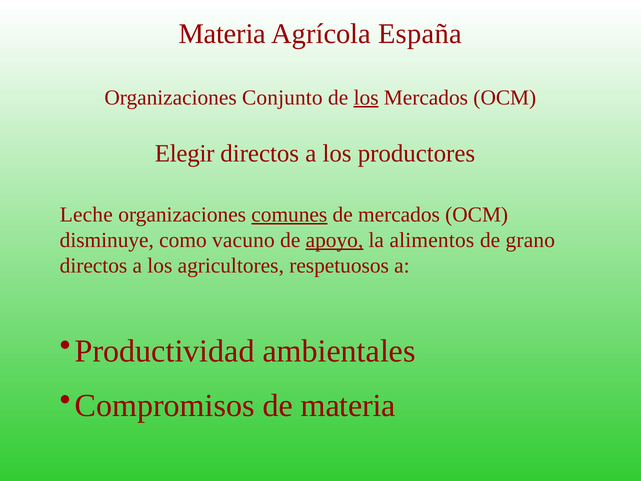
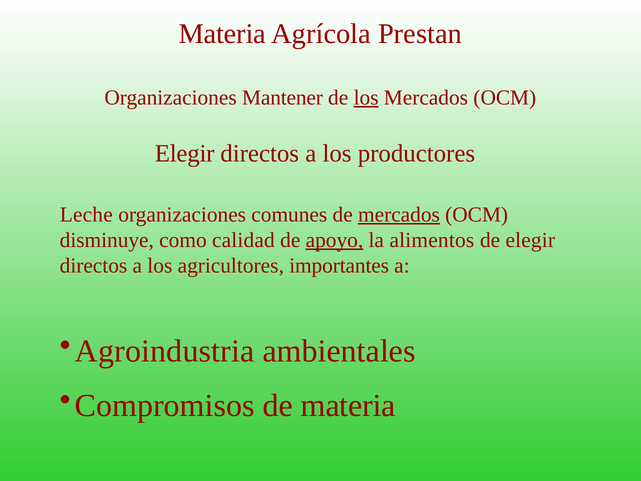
España: España -> Prestan
Conjunto: Conjunto -> Mantener
comunes underline: present -> none
mercados at (399, 214) underline: none -> present
vacuno: vacuno -> calidad
de grano: grano -> elegir
respetuosos: respetuosos -> importantes
Productividad: Productividad -> Agroindustria
